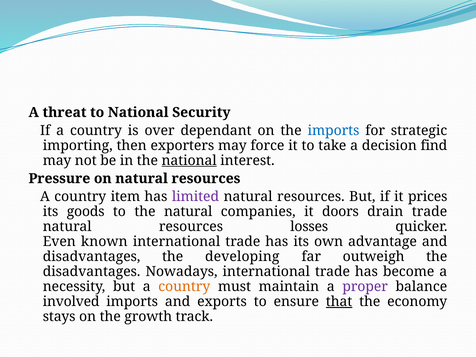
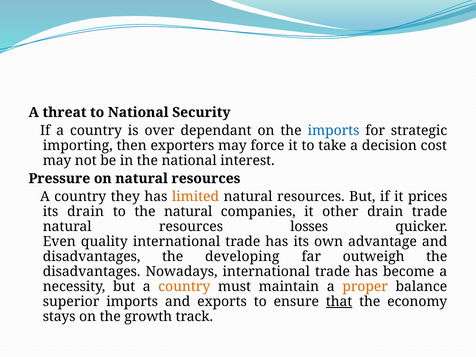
find: find -> cost
national at (189, 160) underline: present -> none
item: item -> they
limited colour: purple -> orange
its goods: goods -> drain
doors: doors -> other
known: known -> quality
proper colour: purple -> orange
involved: involved -> superior
